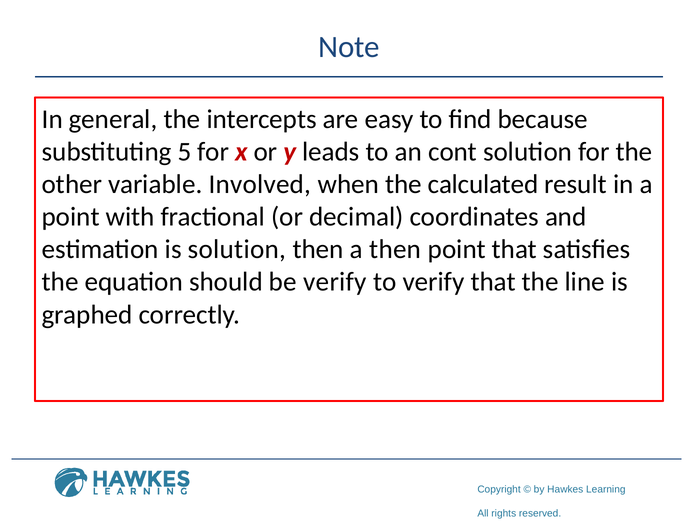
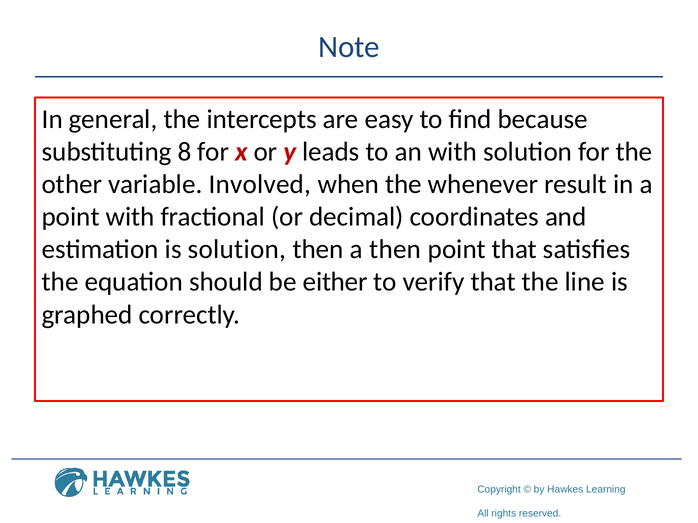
5: 5 -> 8
an cont: cont -> with
calculated: calculated -> whenever
be verify: verify -> either
